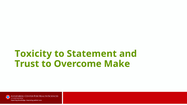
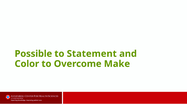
Toxicity: Toxicity -> Possible
Trust: Trust -> Color
